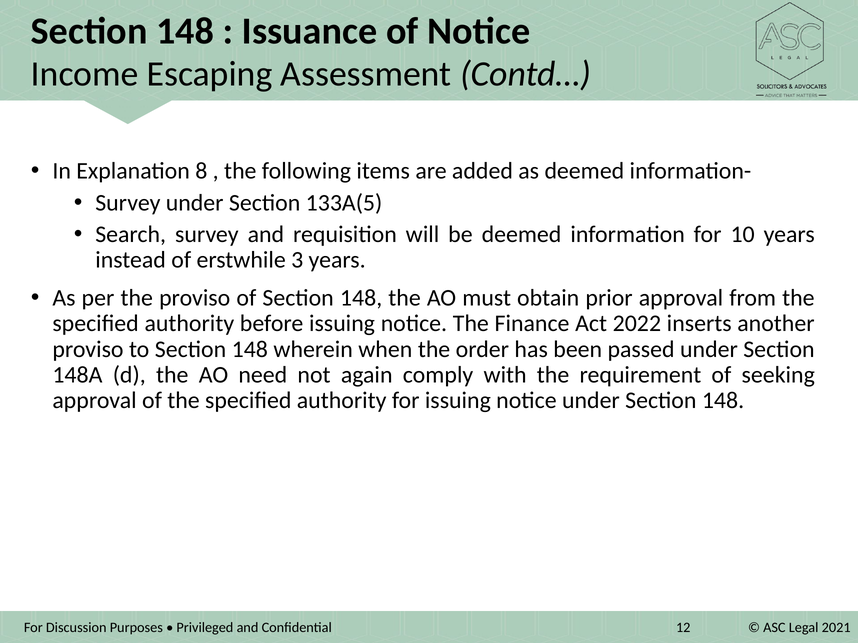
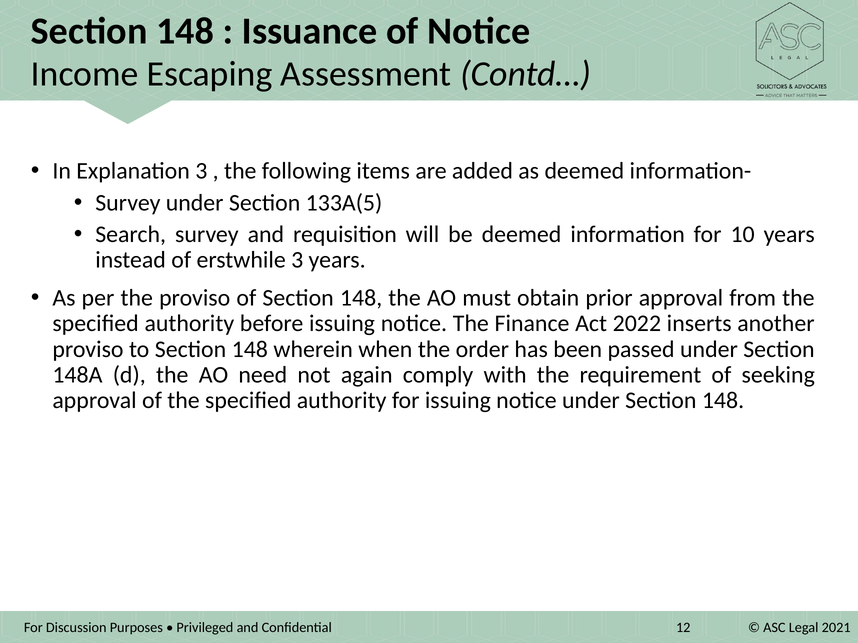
Explanation 8: 8 -> 3
